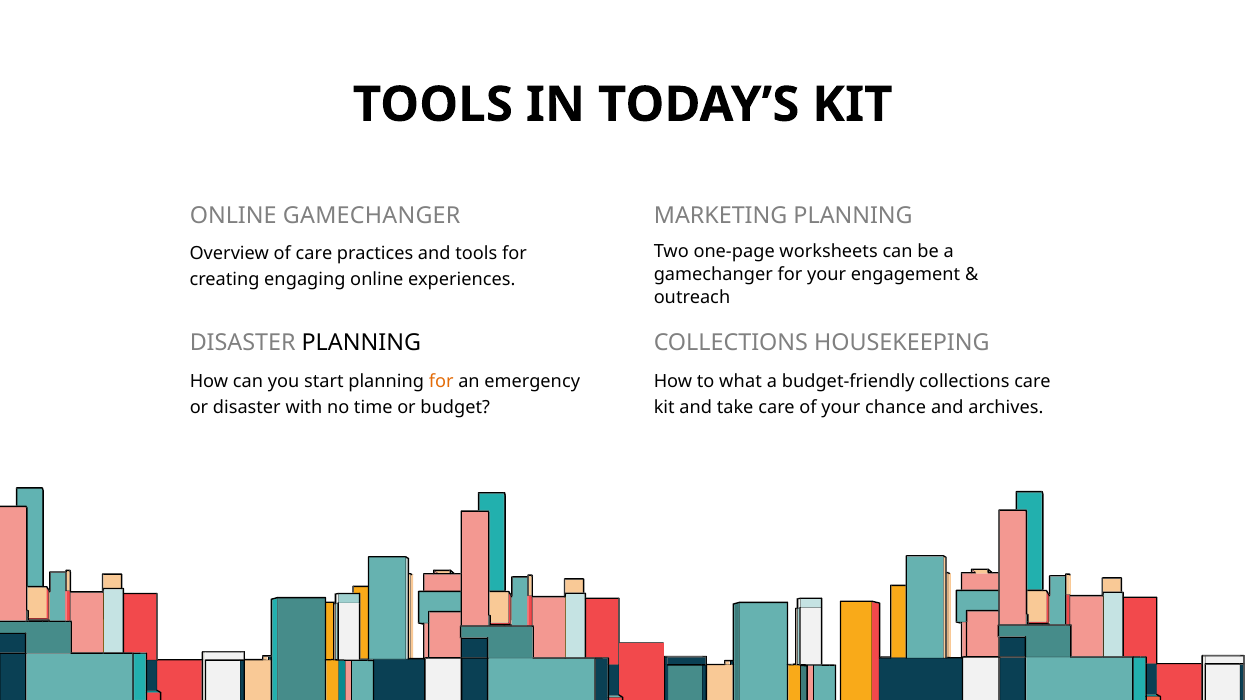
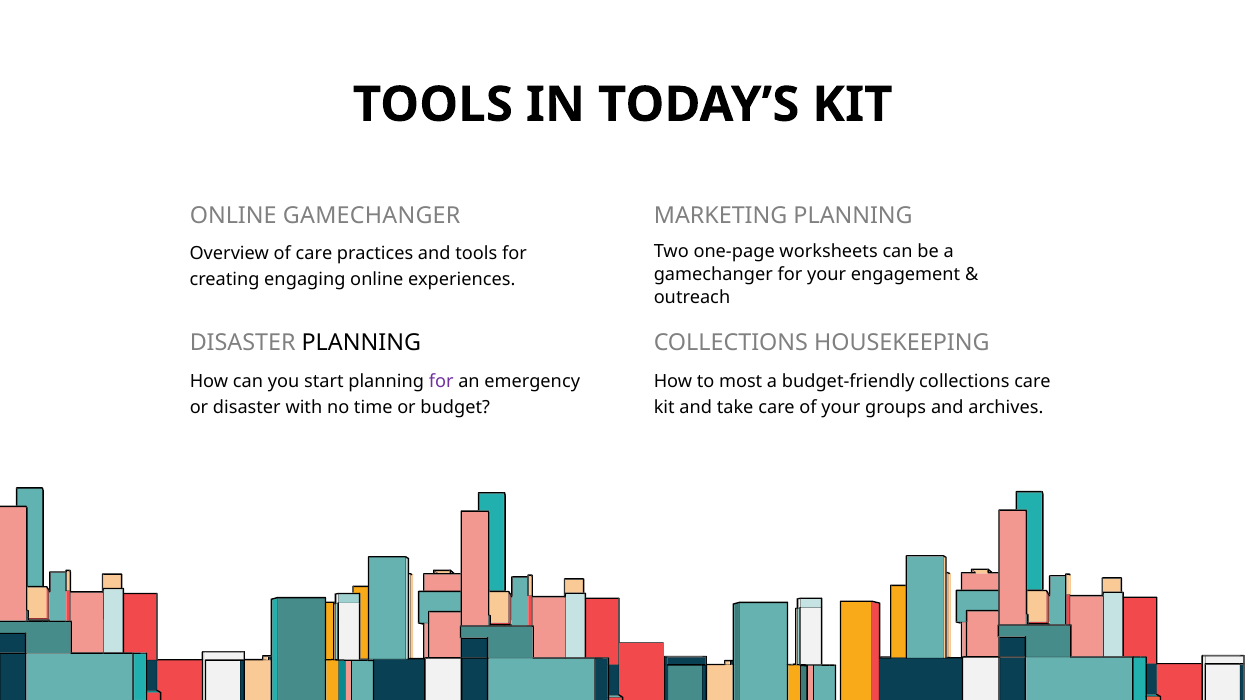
for at (441, 381) colour: orange -> purple
what: what -> most
chance: chance -> groups
